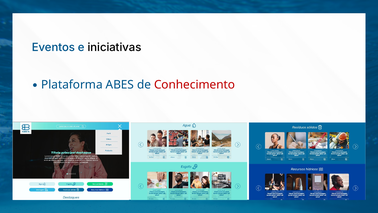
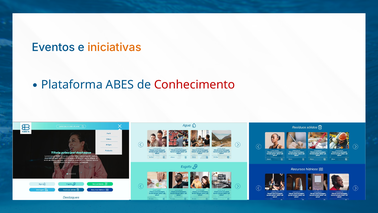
iniciativas colour: black -> orange
